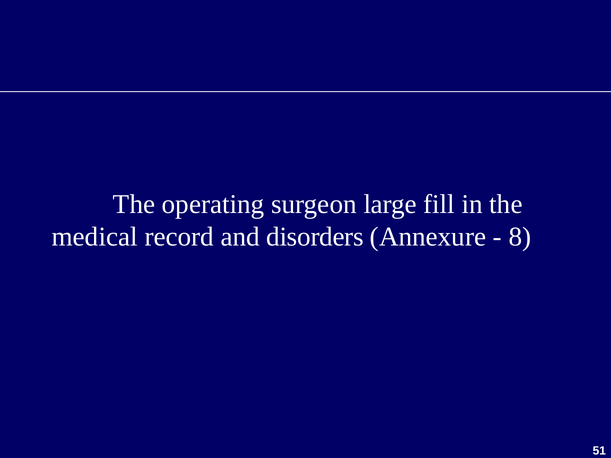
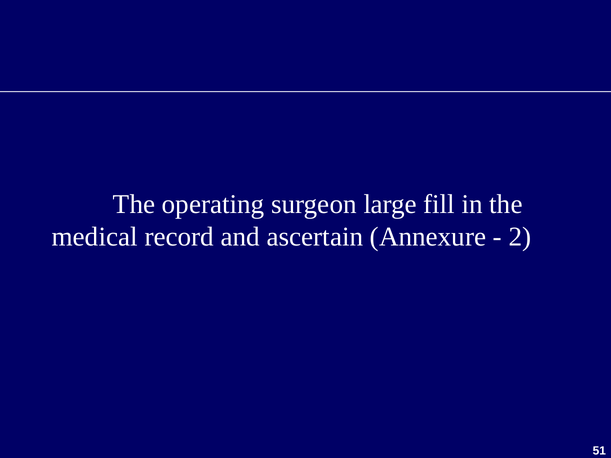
disorders: disorders -> ascertain
8: 8 -> 2
